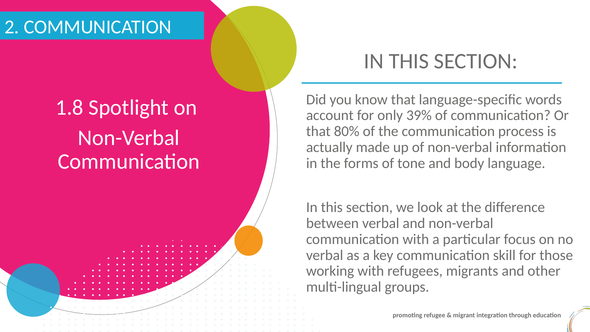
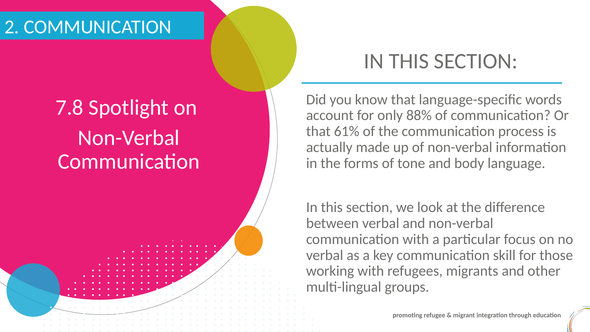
1.8: 1.8 -> 7.8
39%: 39% -> 88%
80%: 80% -> 61%
